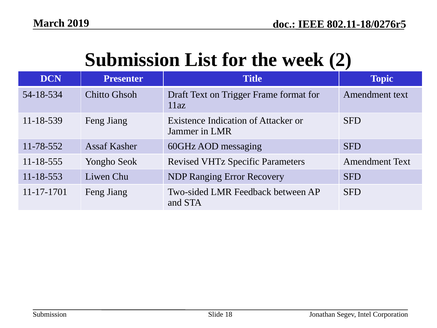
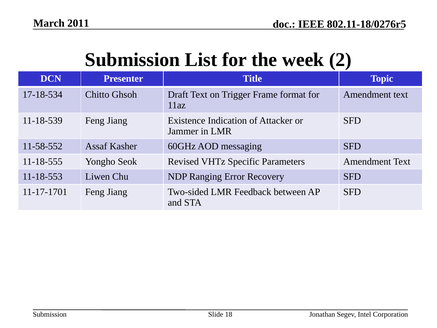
2019: 2019 -> 2011
54-18-534: 54-18-534 -> 17-18-534
11-78-552: 11-78-552 -> 11-58-552
